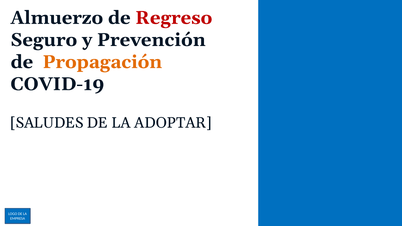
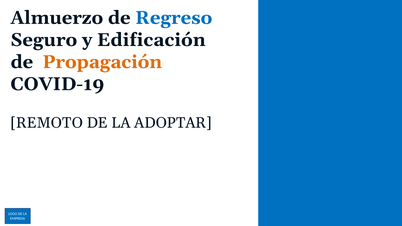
Regreso colour: red -> blue
Prevención: Prevención -> Edificación
SALUDES: SALUDES -> REMOTO
